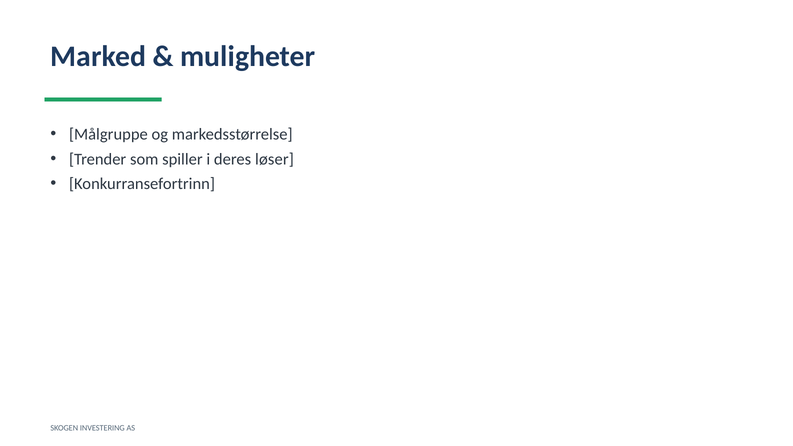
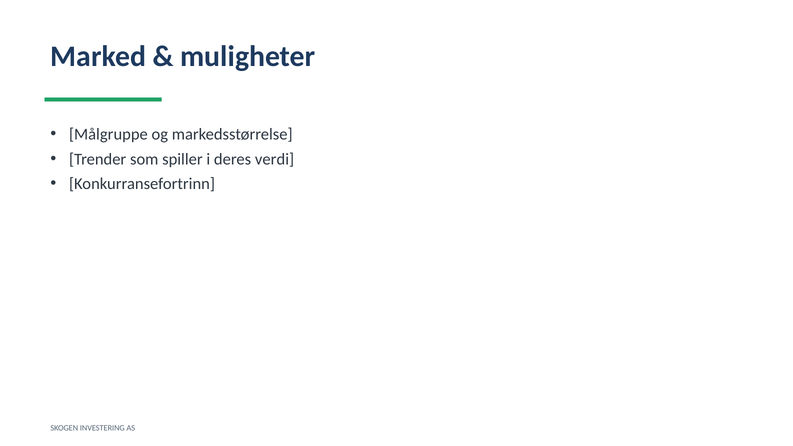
løser: løser -> verdi
